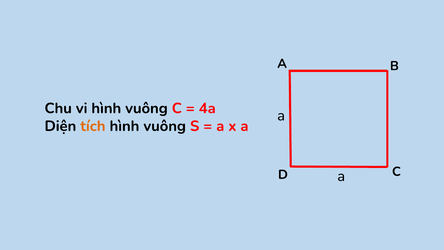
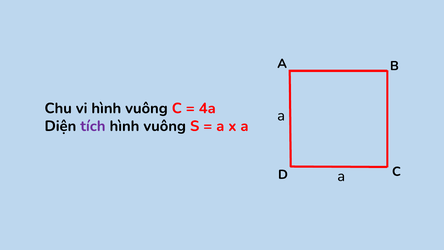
tích colour: orange -> purple
